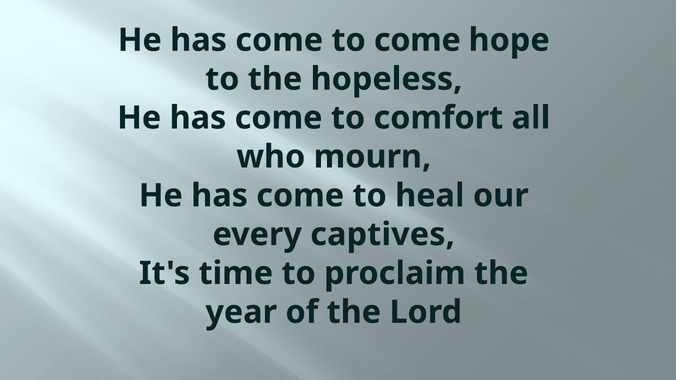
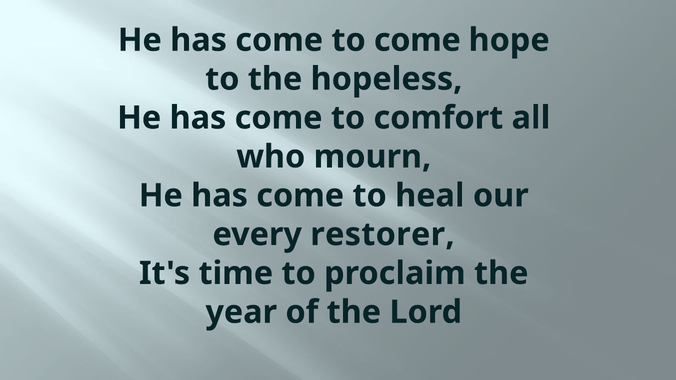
captives: captives -> restorer
